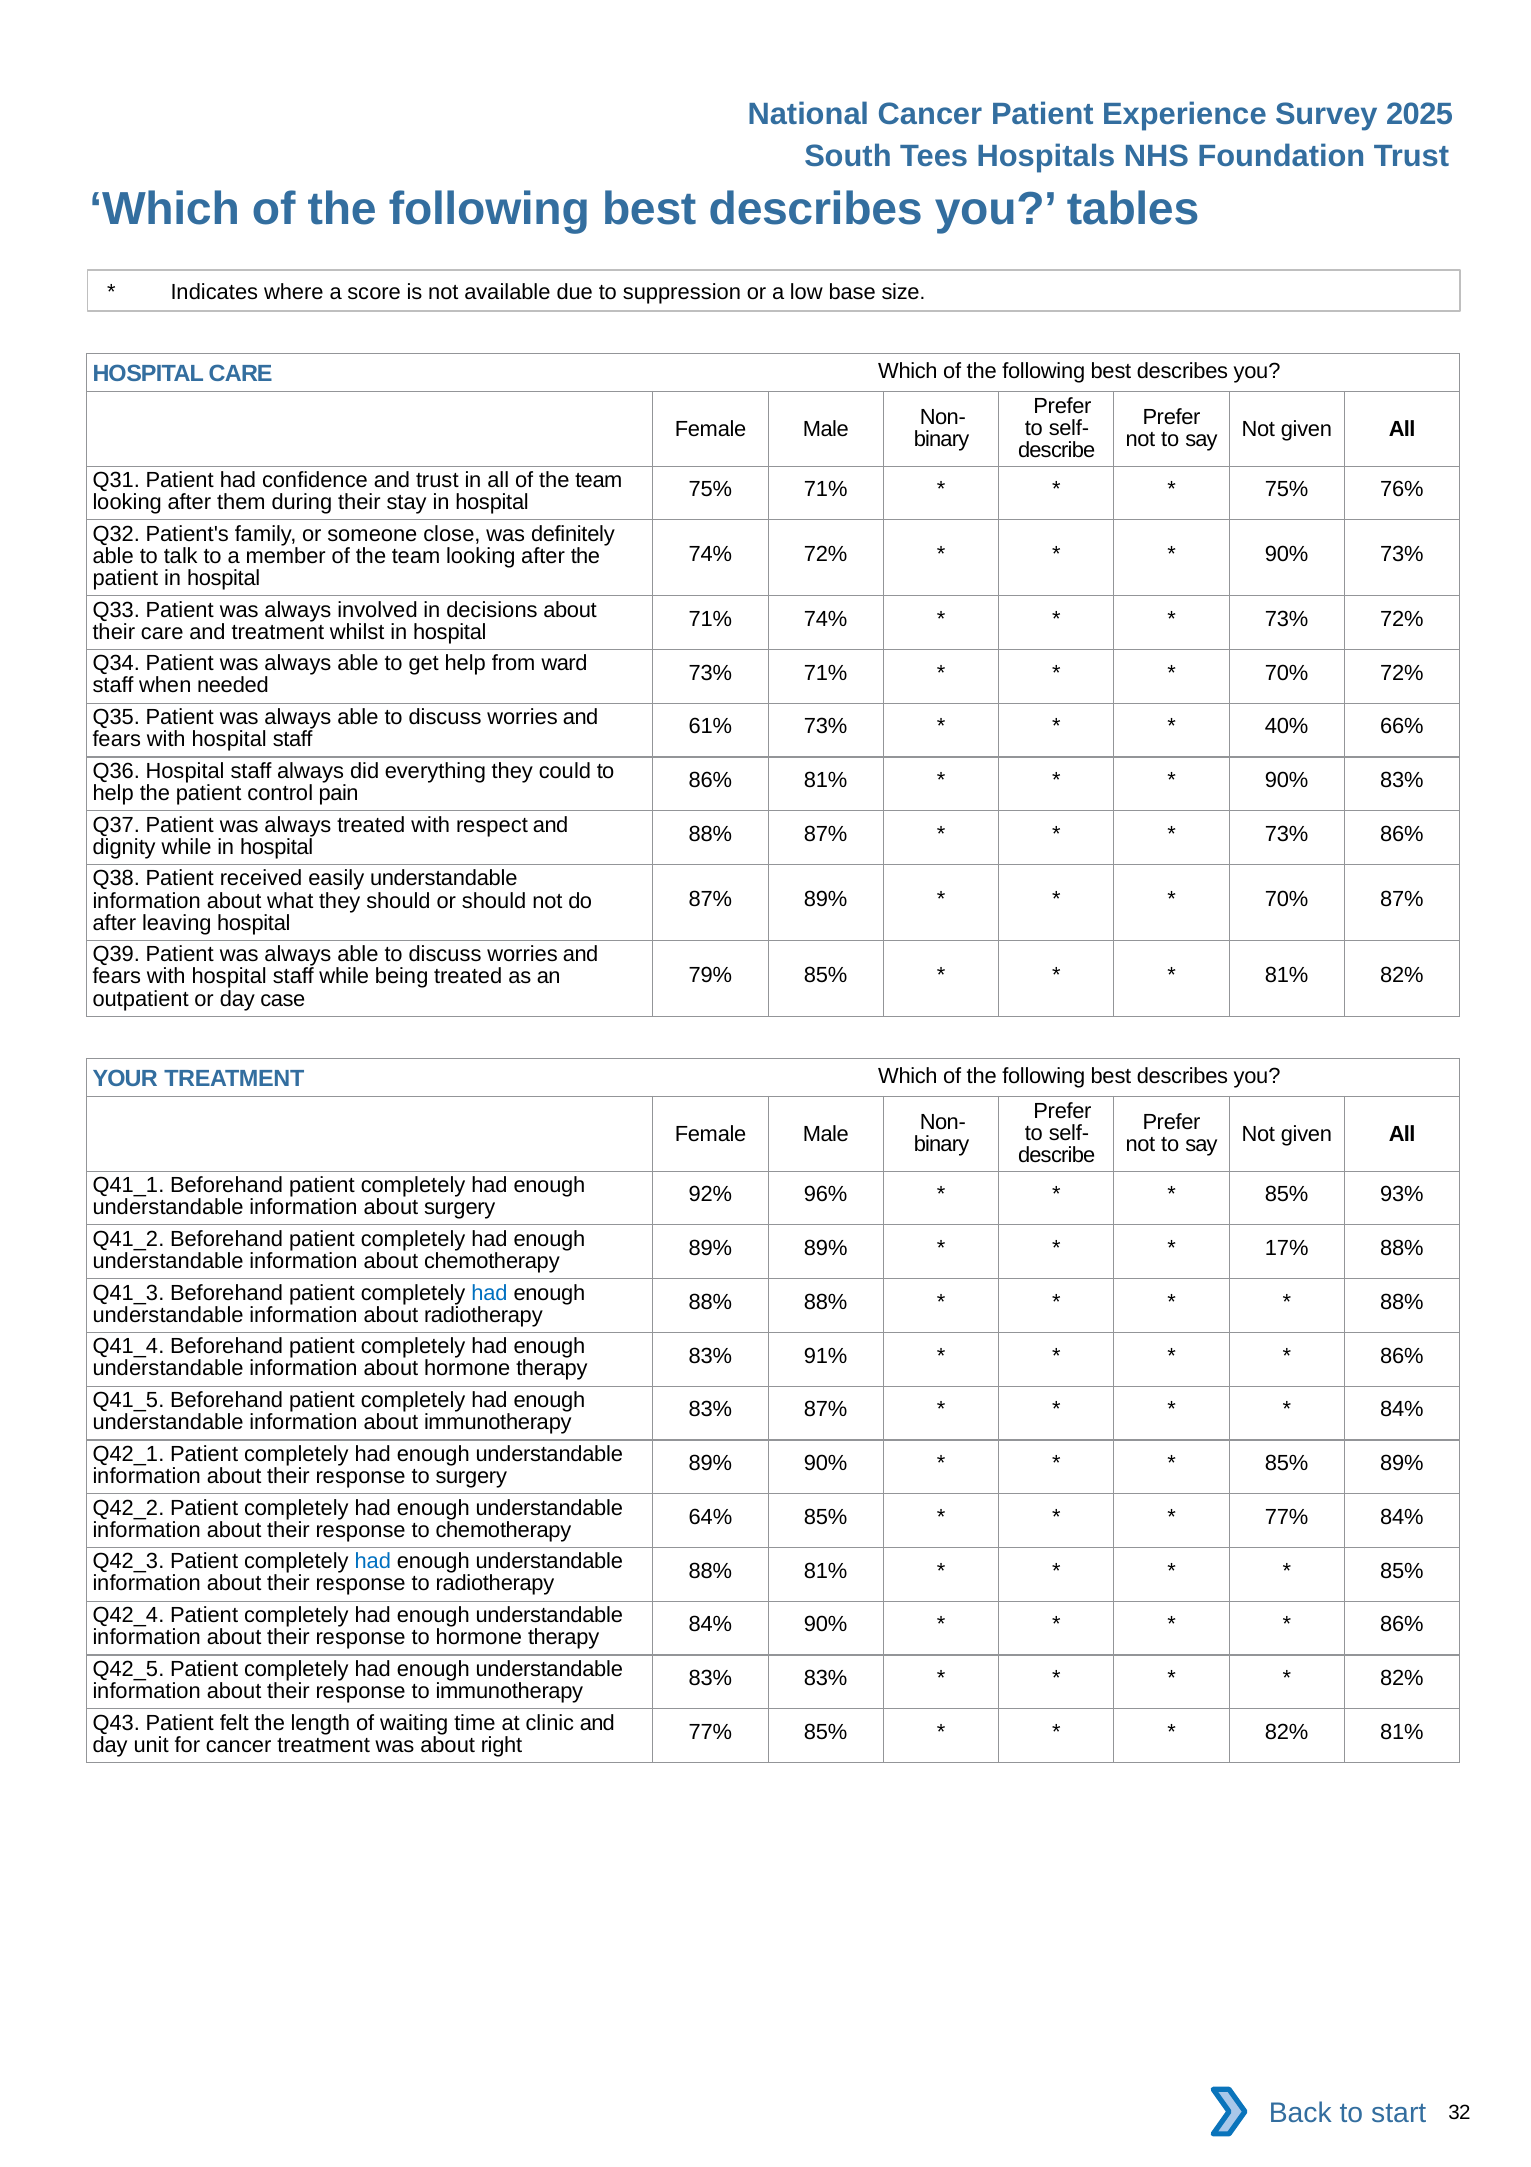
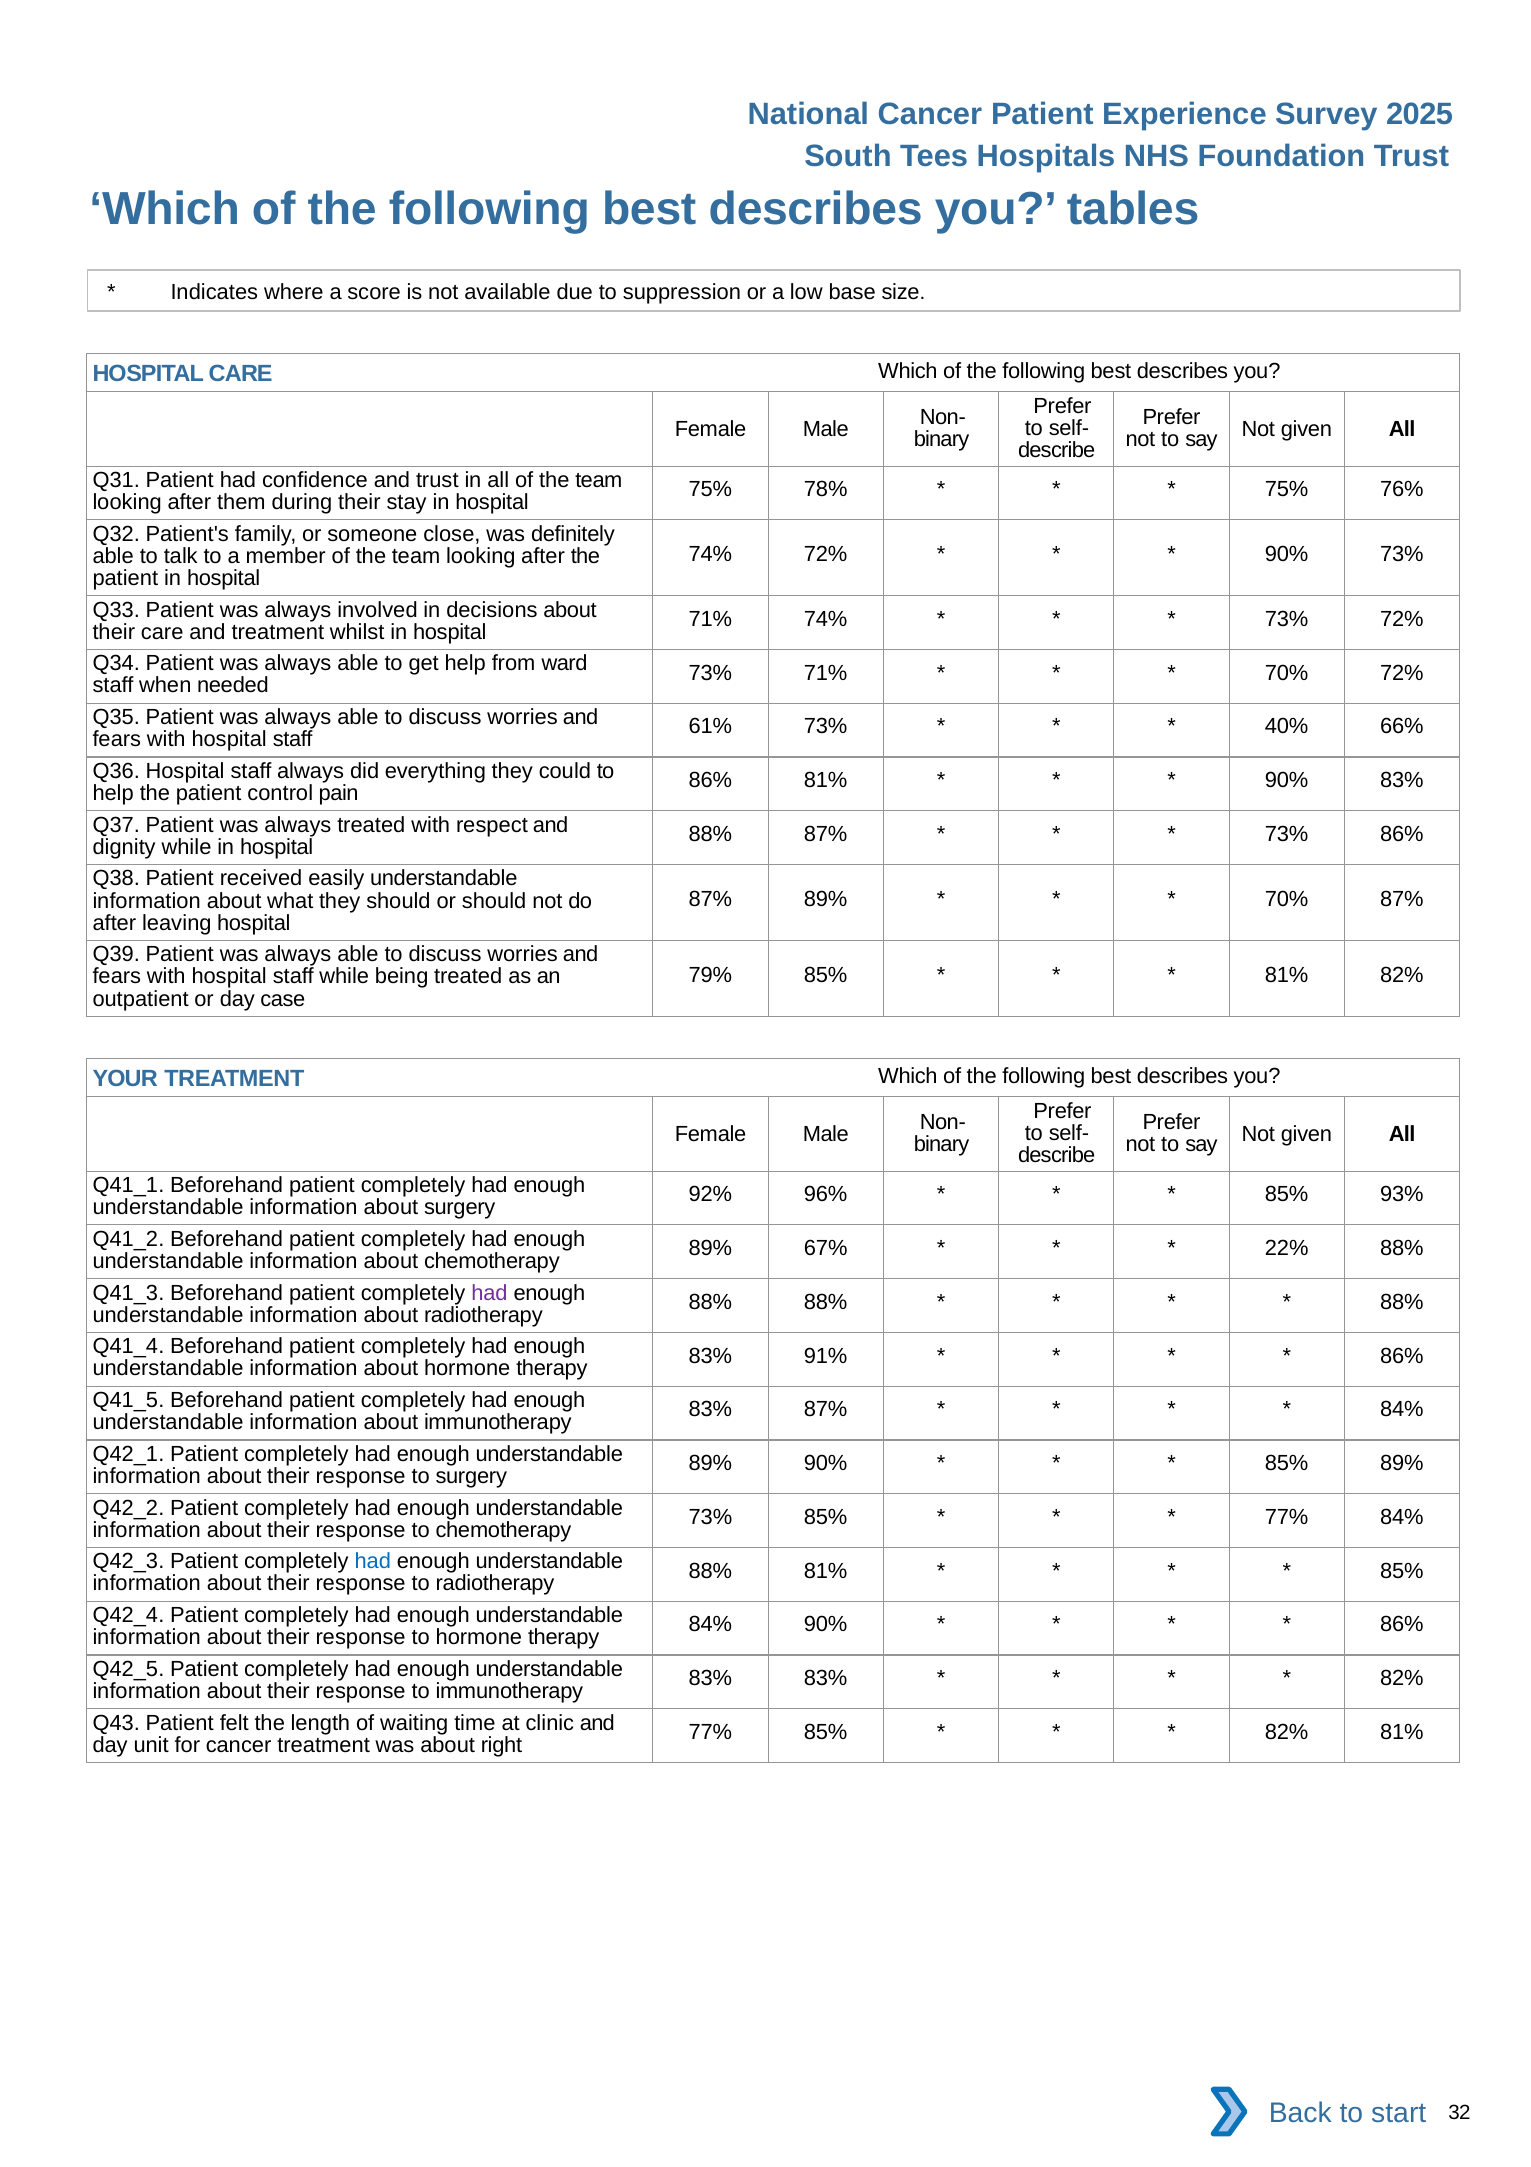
75% 71%: 71% -> 78%
89% 89%: 89% -> 67%
17%: 17% -> 22%
had at (489, 1293) colour: blue -> purple
64% at (710, 1517): 64% -> 73%
